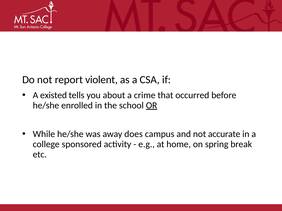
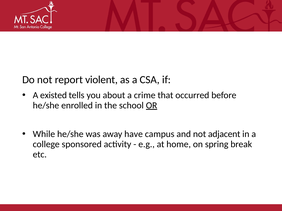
does: does -> have
accurate: accurate -> adjacent
